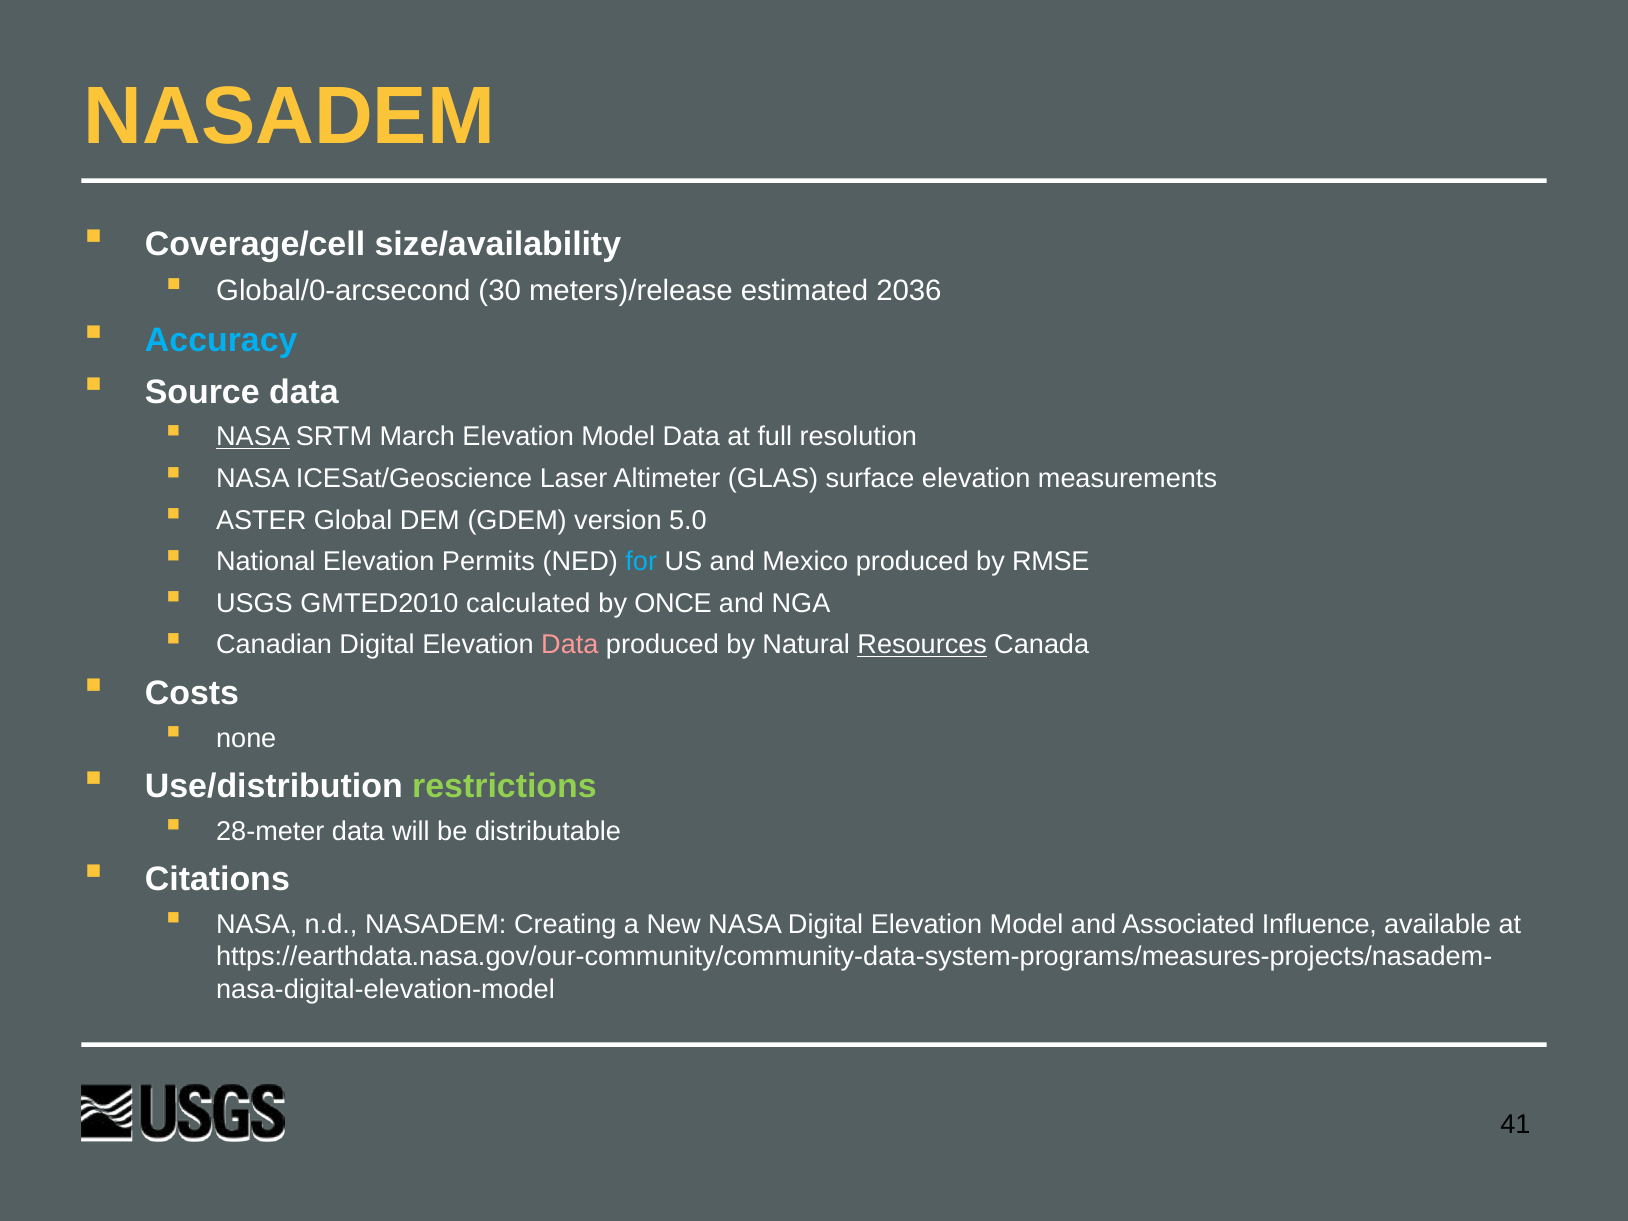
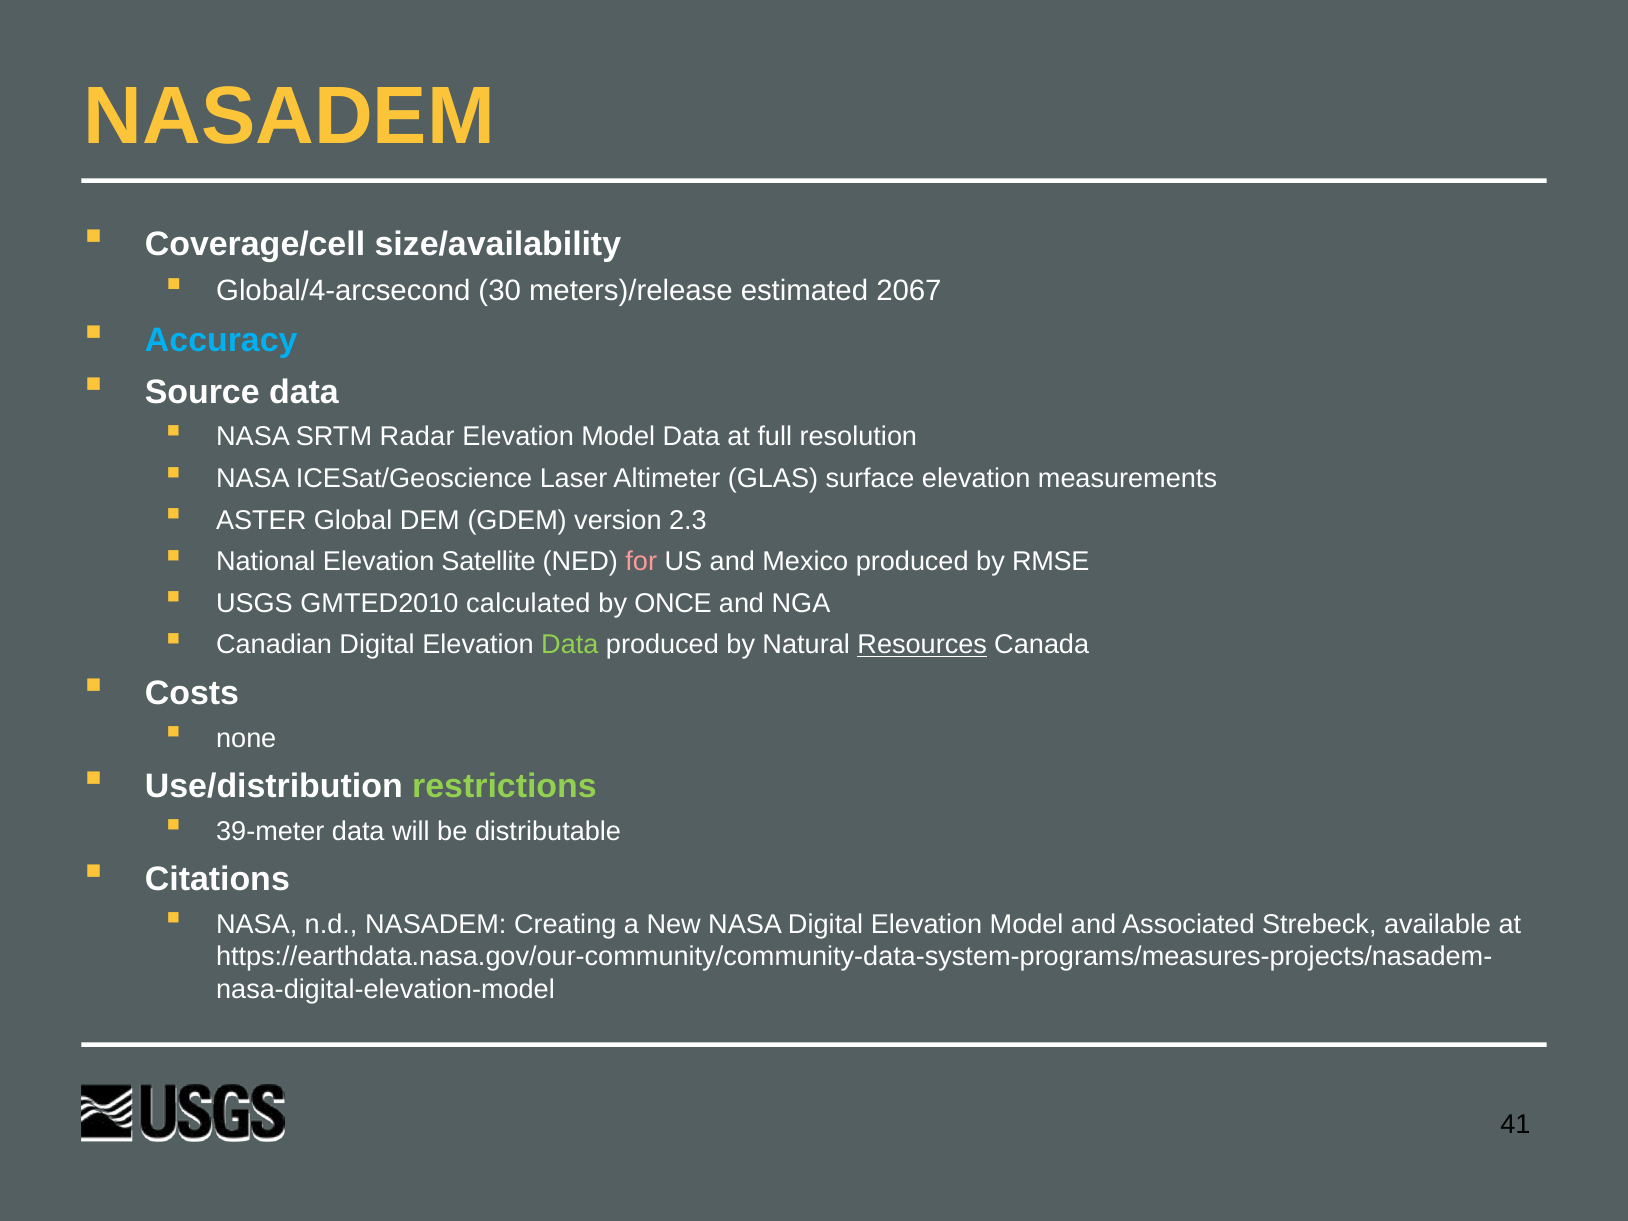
Global/0-arcsecond: Global/0-arcsecond -> Global/4-arcsecond
2036: 2036 -> 2067
NASA at (253, 437) underline: present -> none
March: March -> Radar
5.0: 5.0 -> 2.3
Permits: Permits -> Satellite
for colour: light blue -> pink
Data at (570, 645) colour: pink -> light green
28-meter: 28-meter -> 39-meter
Influence: Influence -> Strebeck
